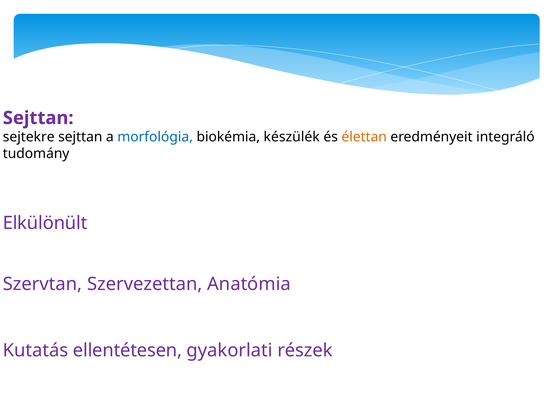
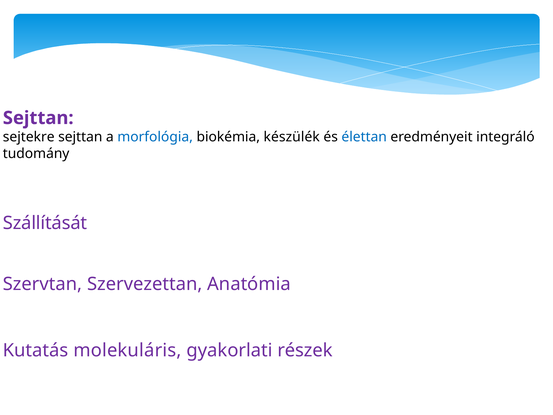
élettan colour: orange -> blue
Elkülönült: Elkülönült -> Szállítását
ellentétesen: ellentétesen -> molekuláris
